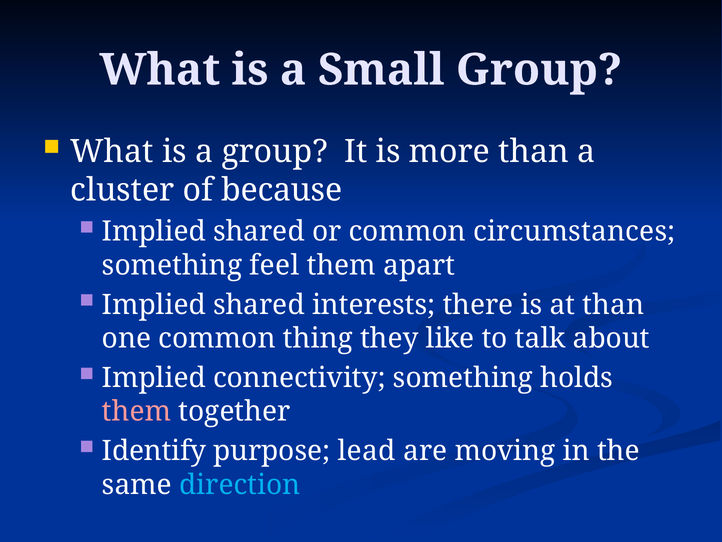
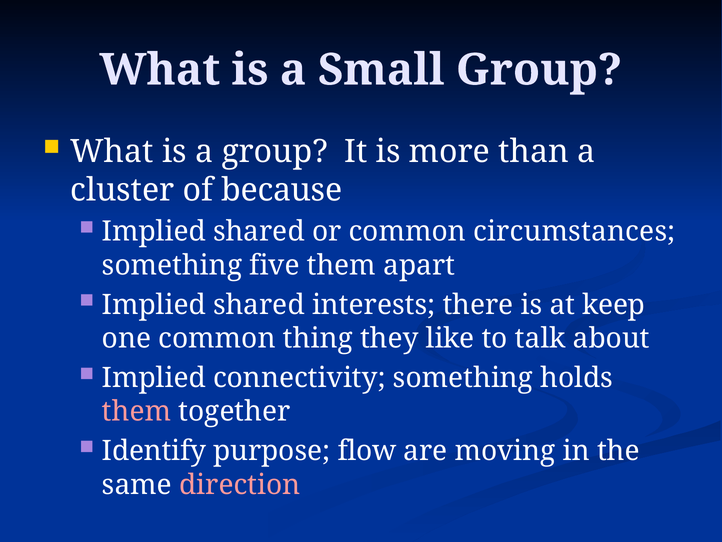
feel: feel -> five
at than: than -> keep
lead: lead -> flow
direction colour: light blue -> pink
